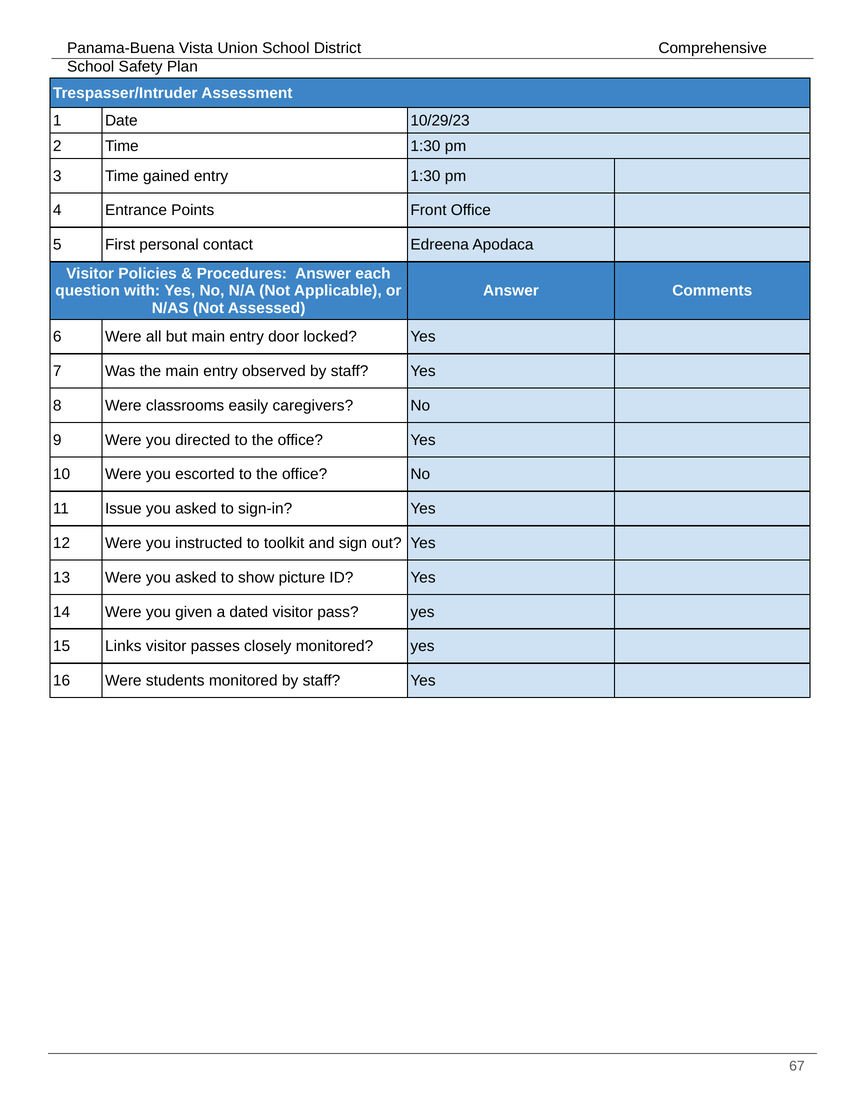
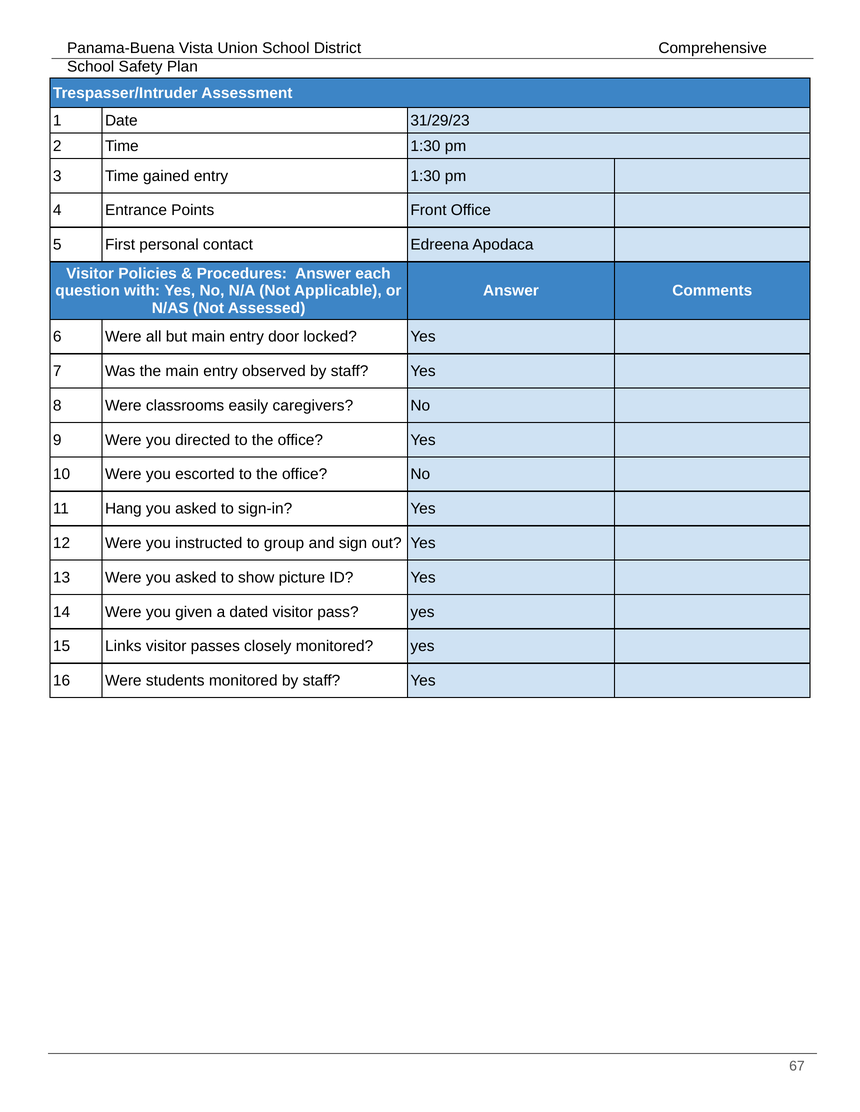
10/29/23: 10/29/23 -> 31/29/23
Issue: Issue -> Hang
toolkit: toolkit -> group
